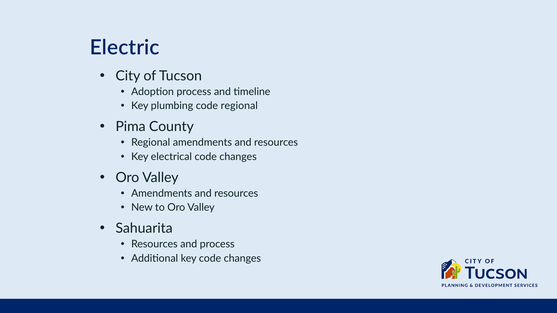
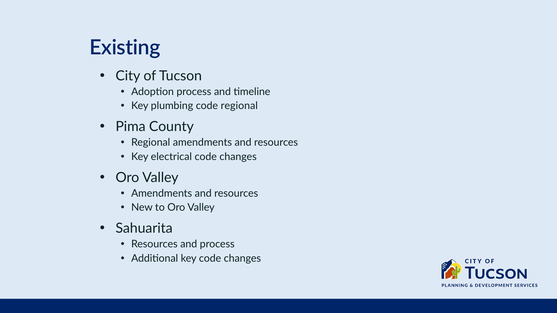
Electric: Electric -> Existing
